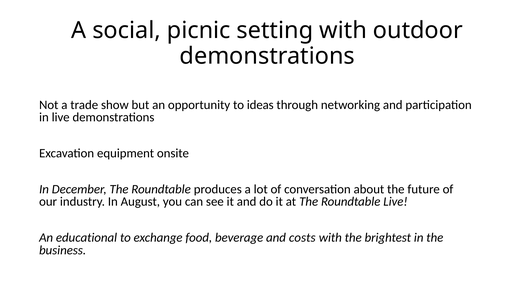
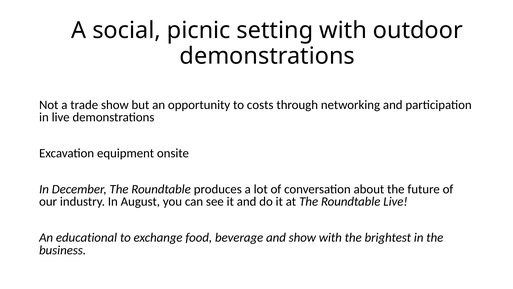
ideas: ideas -> costs
and costs: costs -> show
